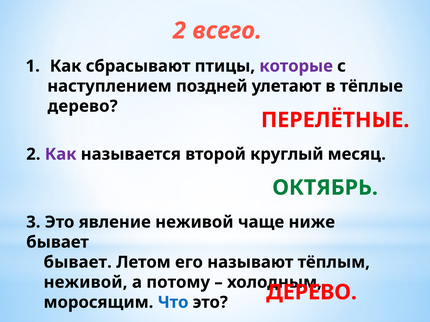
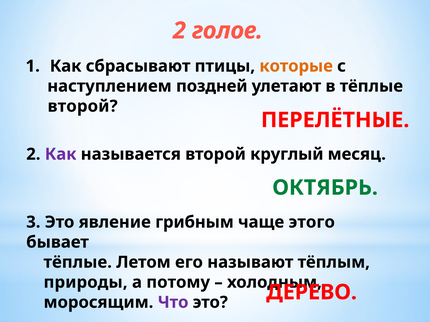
всего: всего -> голое
которые colour: purple -> orange
дерево at (83, 106): дерево -> второй
явление неживой: неживой -> грибным
ниже: ниже -> этого
бывает at (78, 263): бывает -> тёплые
неживой at (86, 283): неживой -> природы
Что colour: blue -> purple
